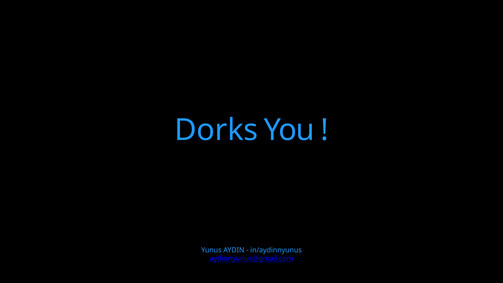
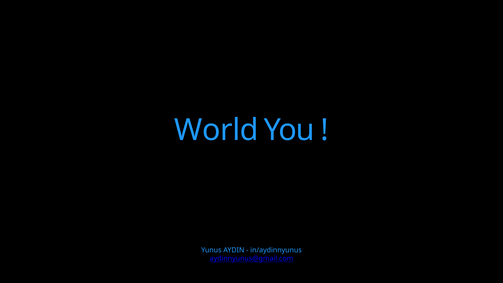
Dorks: Dorks -> World
